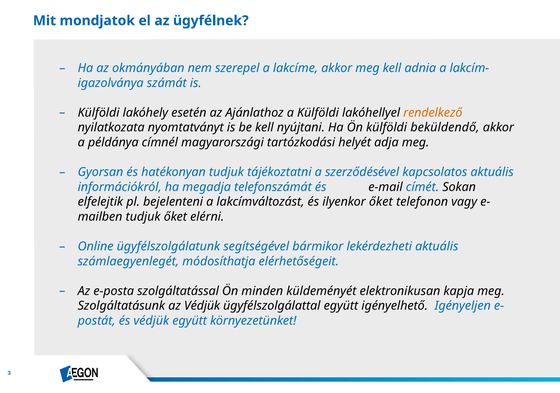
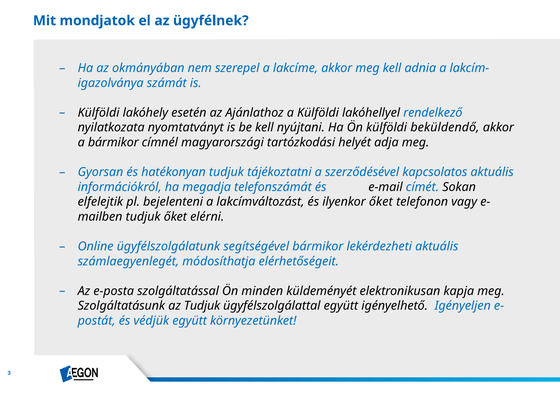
rendelkező colour: orange -> blue
a példánya: példánya -> bármikor
az Védjük: Védjük -> Tudjuk
